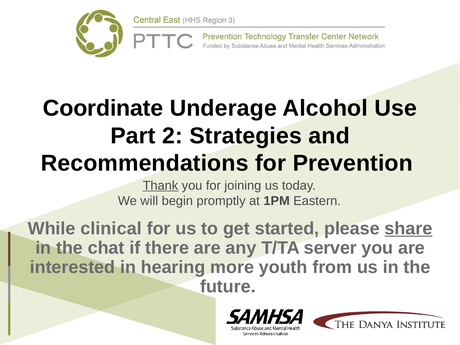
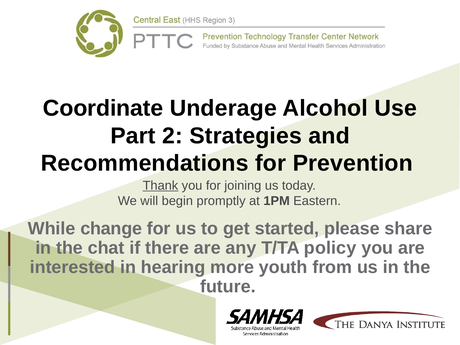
clinical: clinical -> change
share underline: present -> none
server: server -> policy
